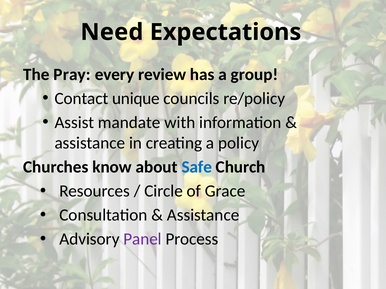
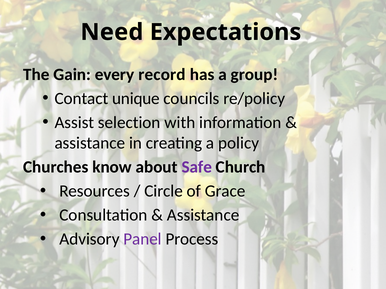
Pray: Pray -> Gain
review: review -> record
mandate: mandate -> selection
Safe colour: blue -> purple
